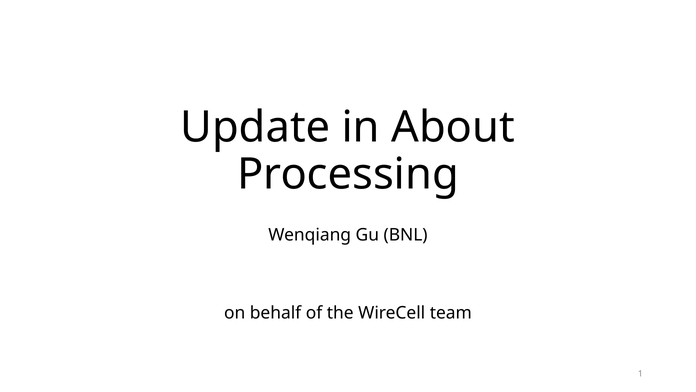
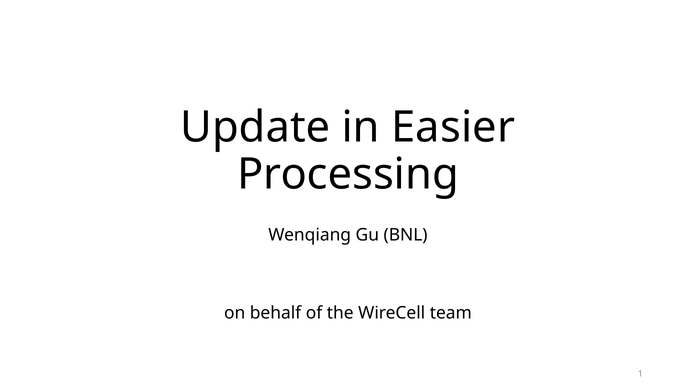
About: About -> Easier
